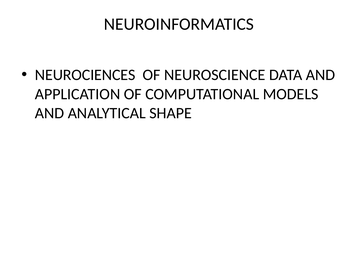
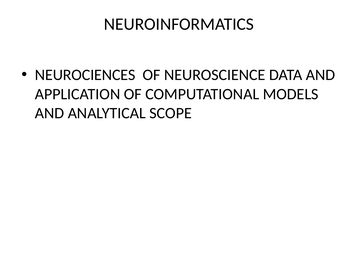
SHAPE: SHAPE -> SCOPE
